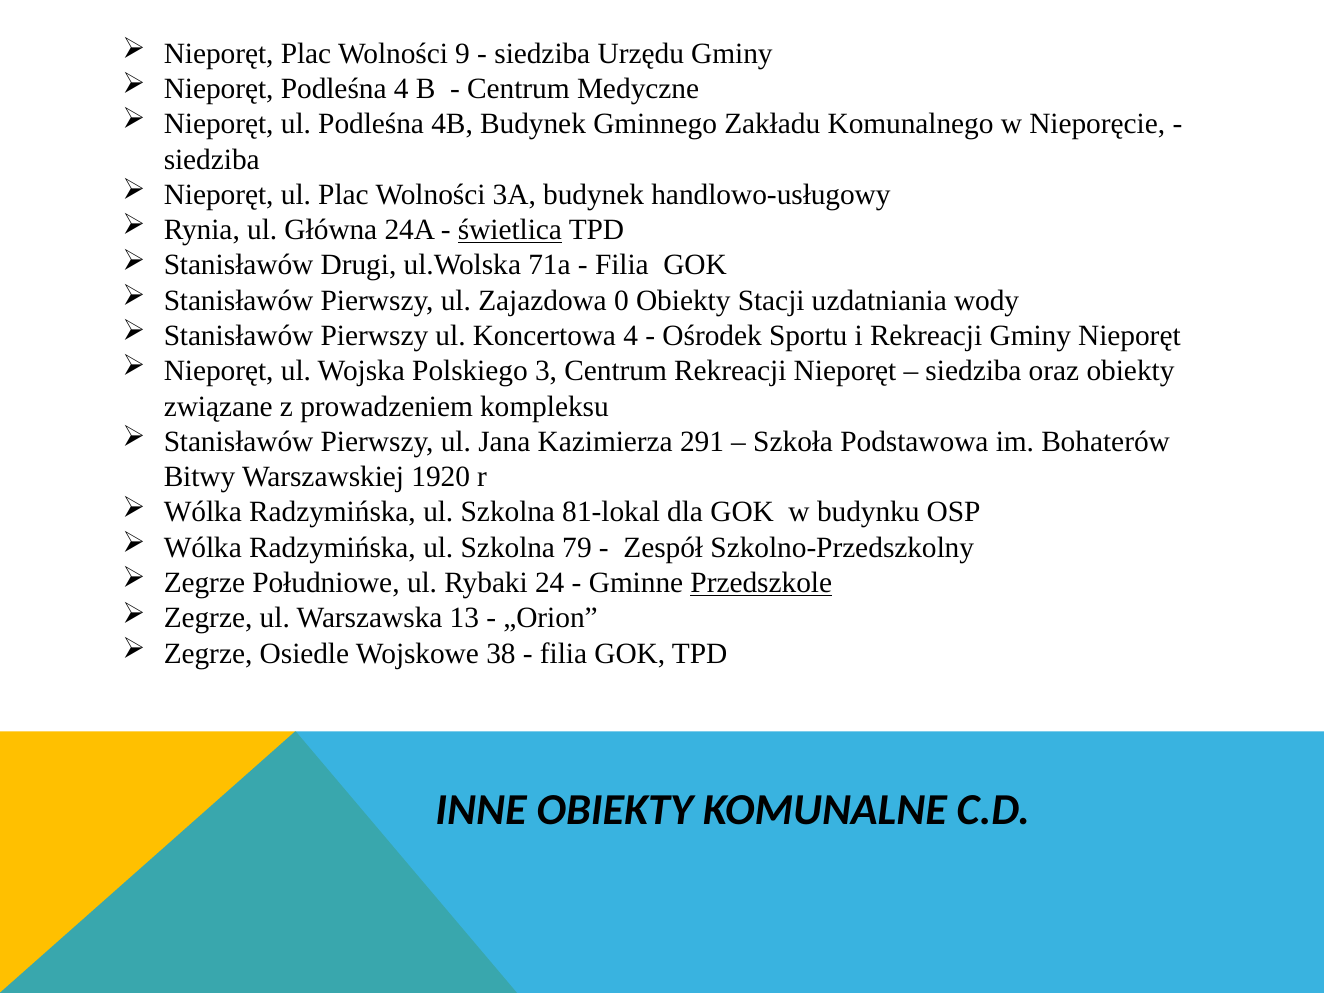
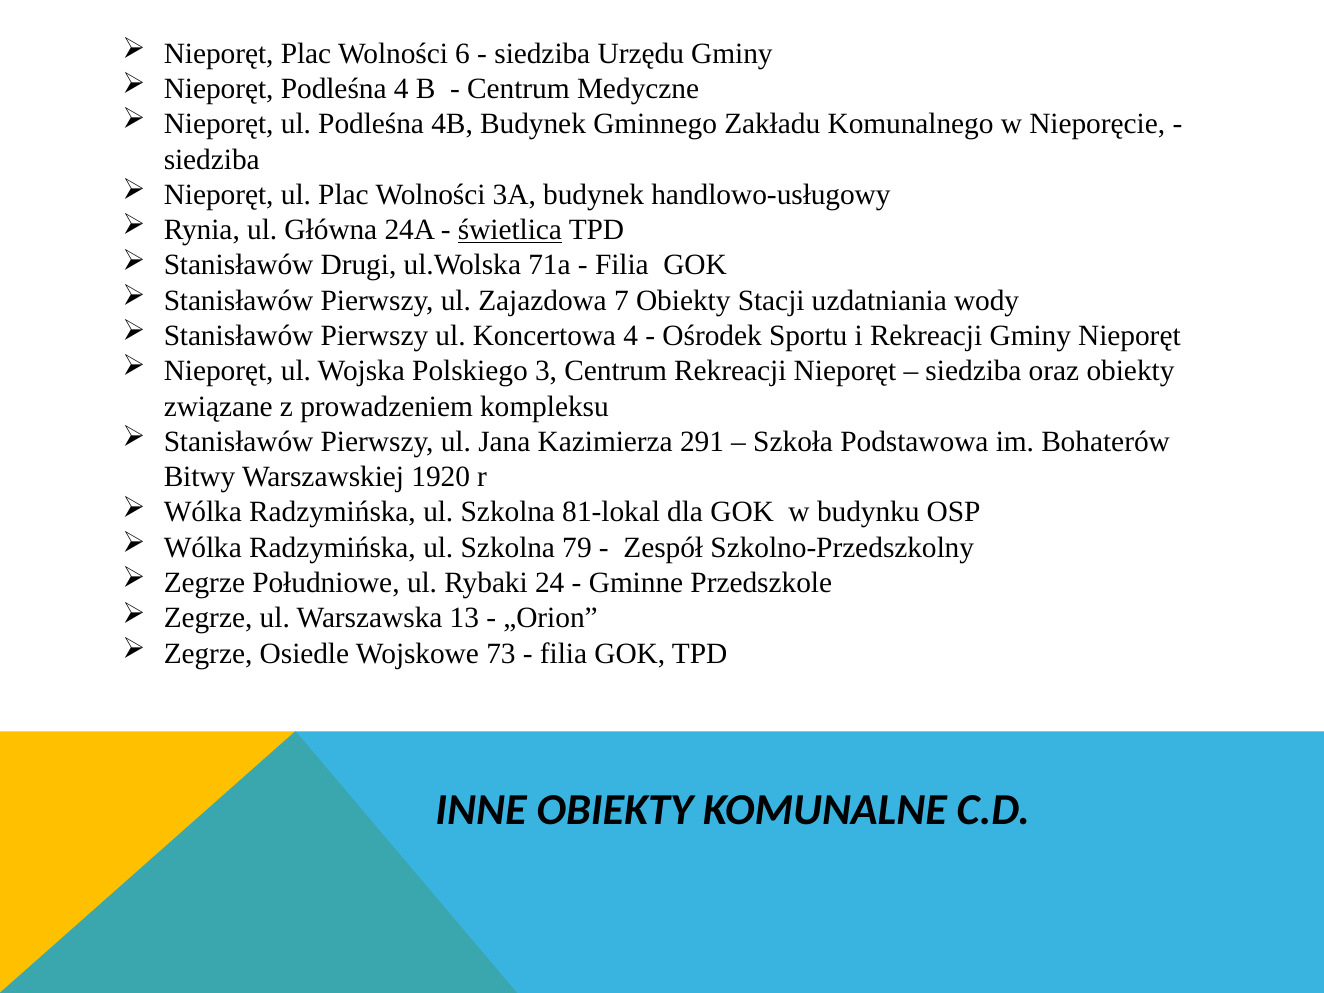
9: 9 -> 6
0: 0 -> 7
Przedszkole underline: present -> none
38: 38 -> 73
